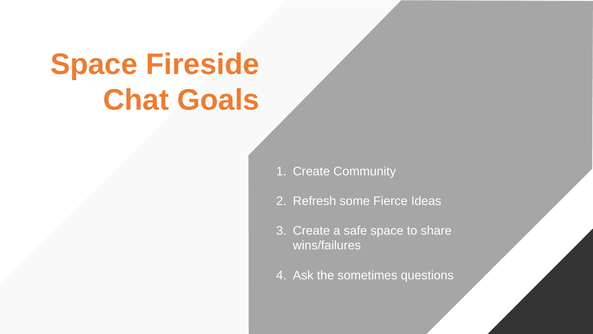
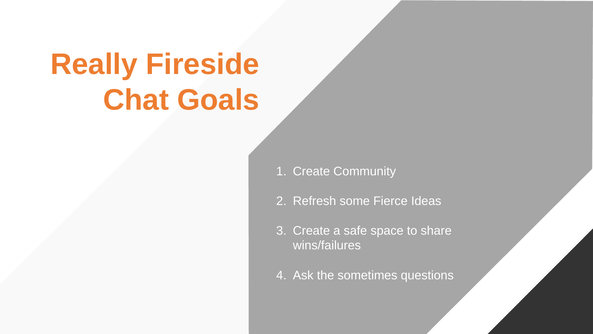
Space at (94, 64): Space -> Really
